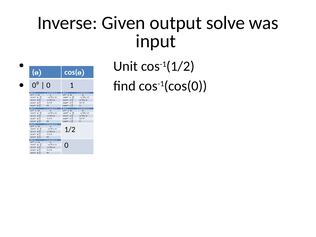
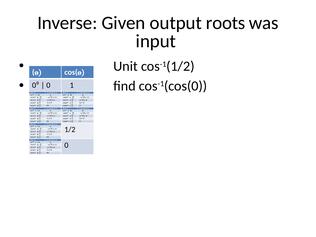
solve: solve -> roots
